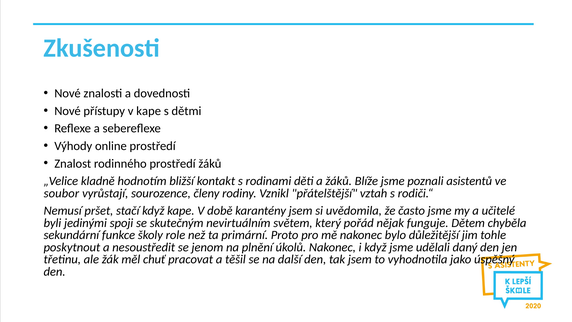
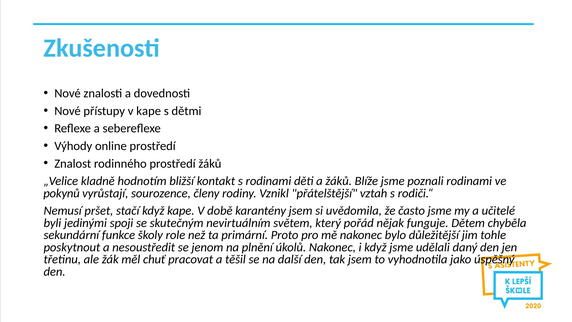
poznali asistentů: asistentů -> rodinami
soubor: soubor -> pokynů
